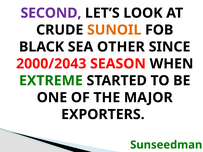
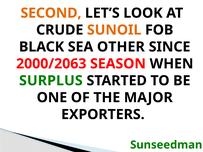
SECOND colour: purple -> orange
2000/2043: 2000/2043 -> 2000/2063
EXTREME: EXTREME -> SURPLUS
